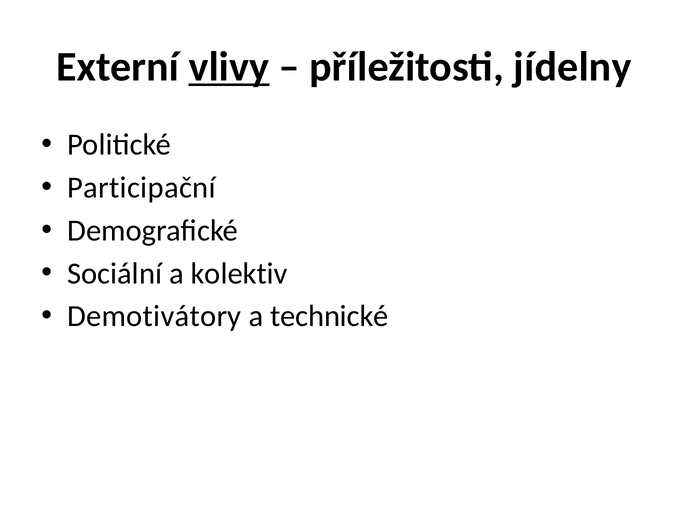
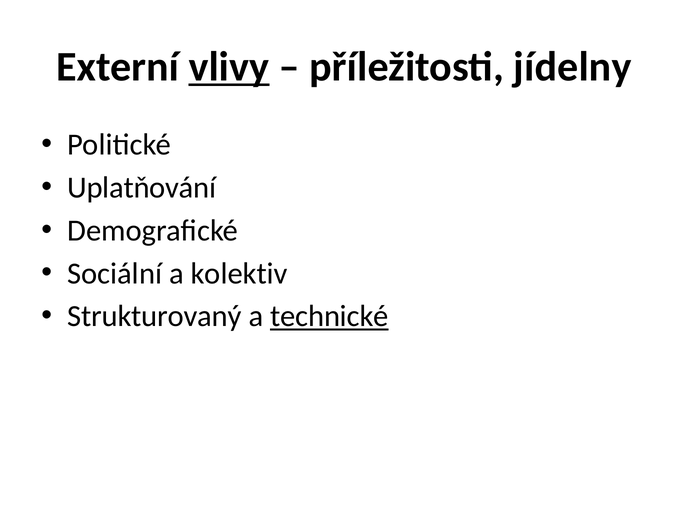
Participační: Participační -> Uplatňování
Demotivátory: Demotivátory -> Strukturovaný
technické underline: none -> present
